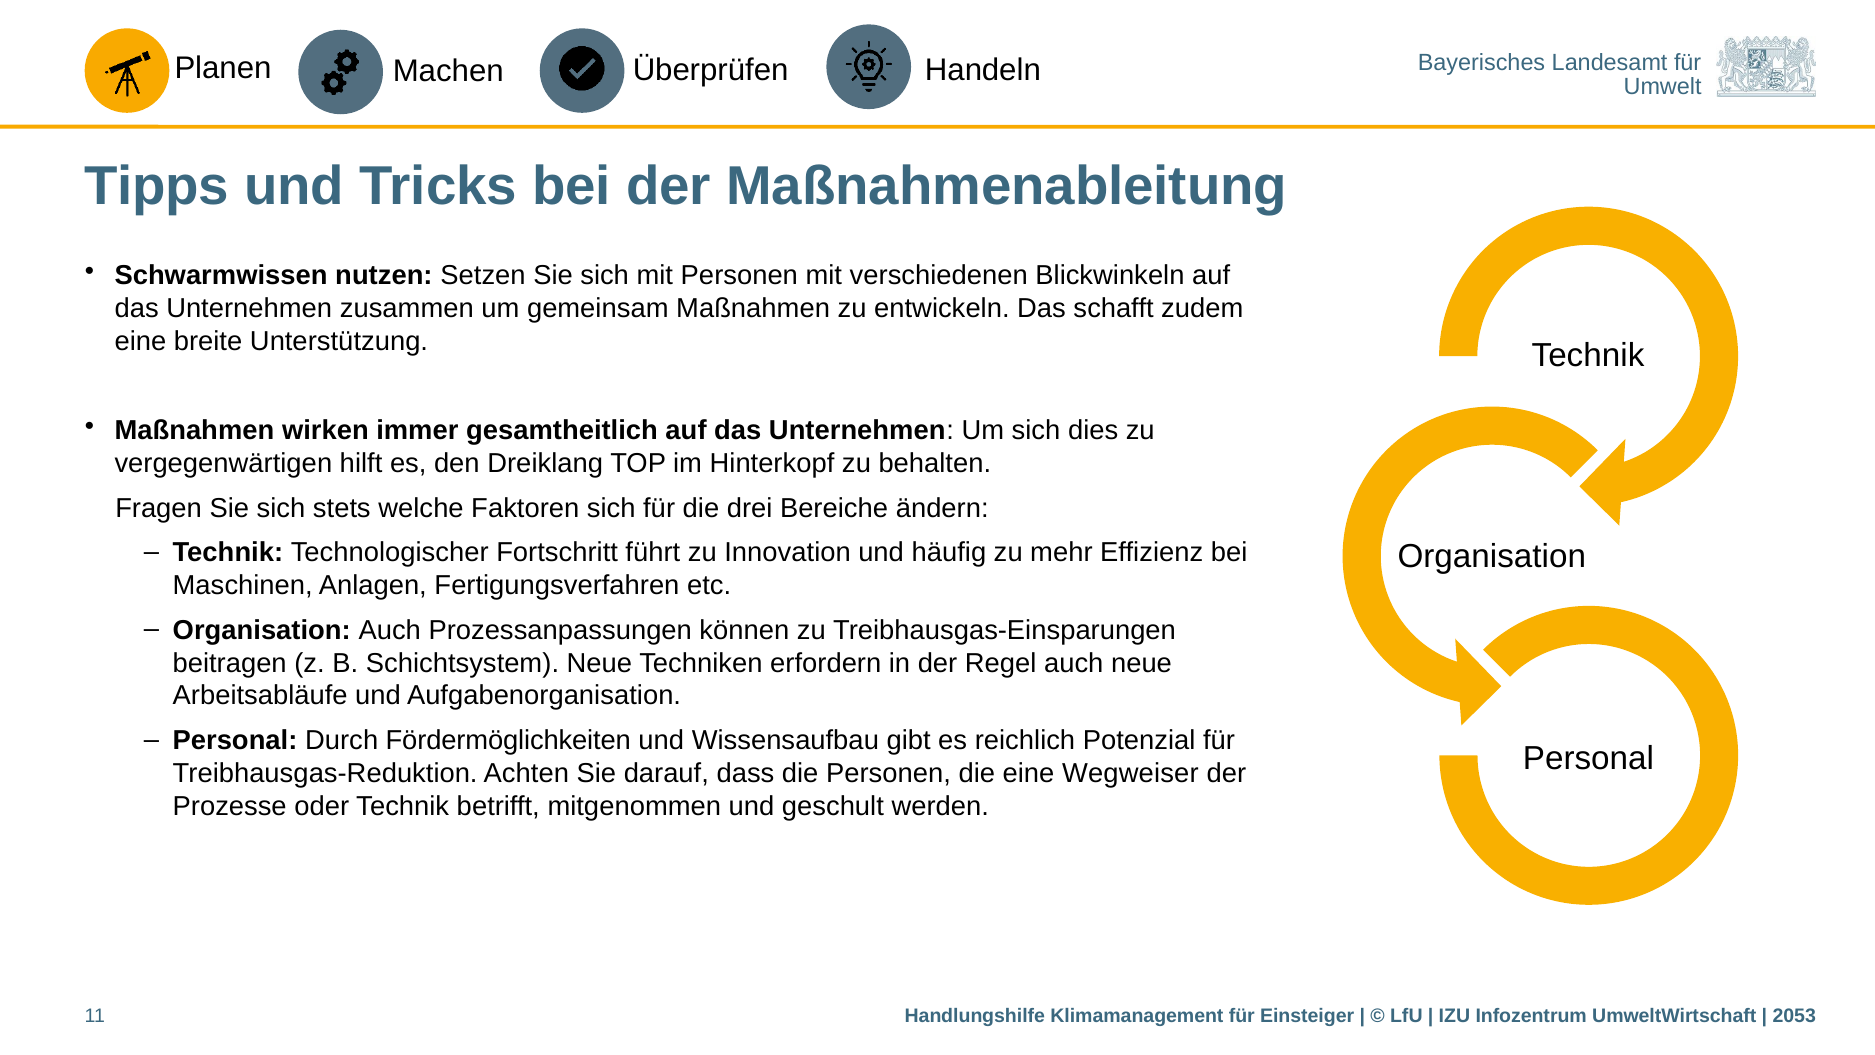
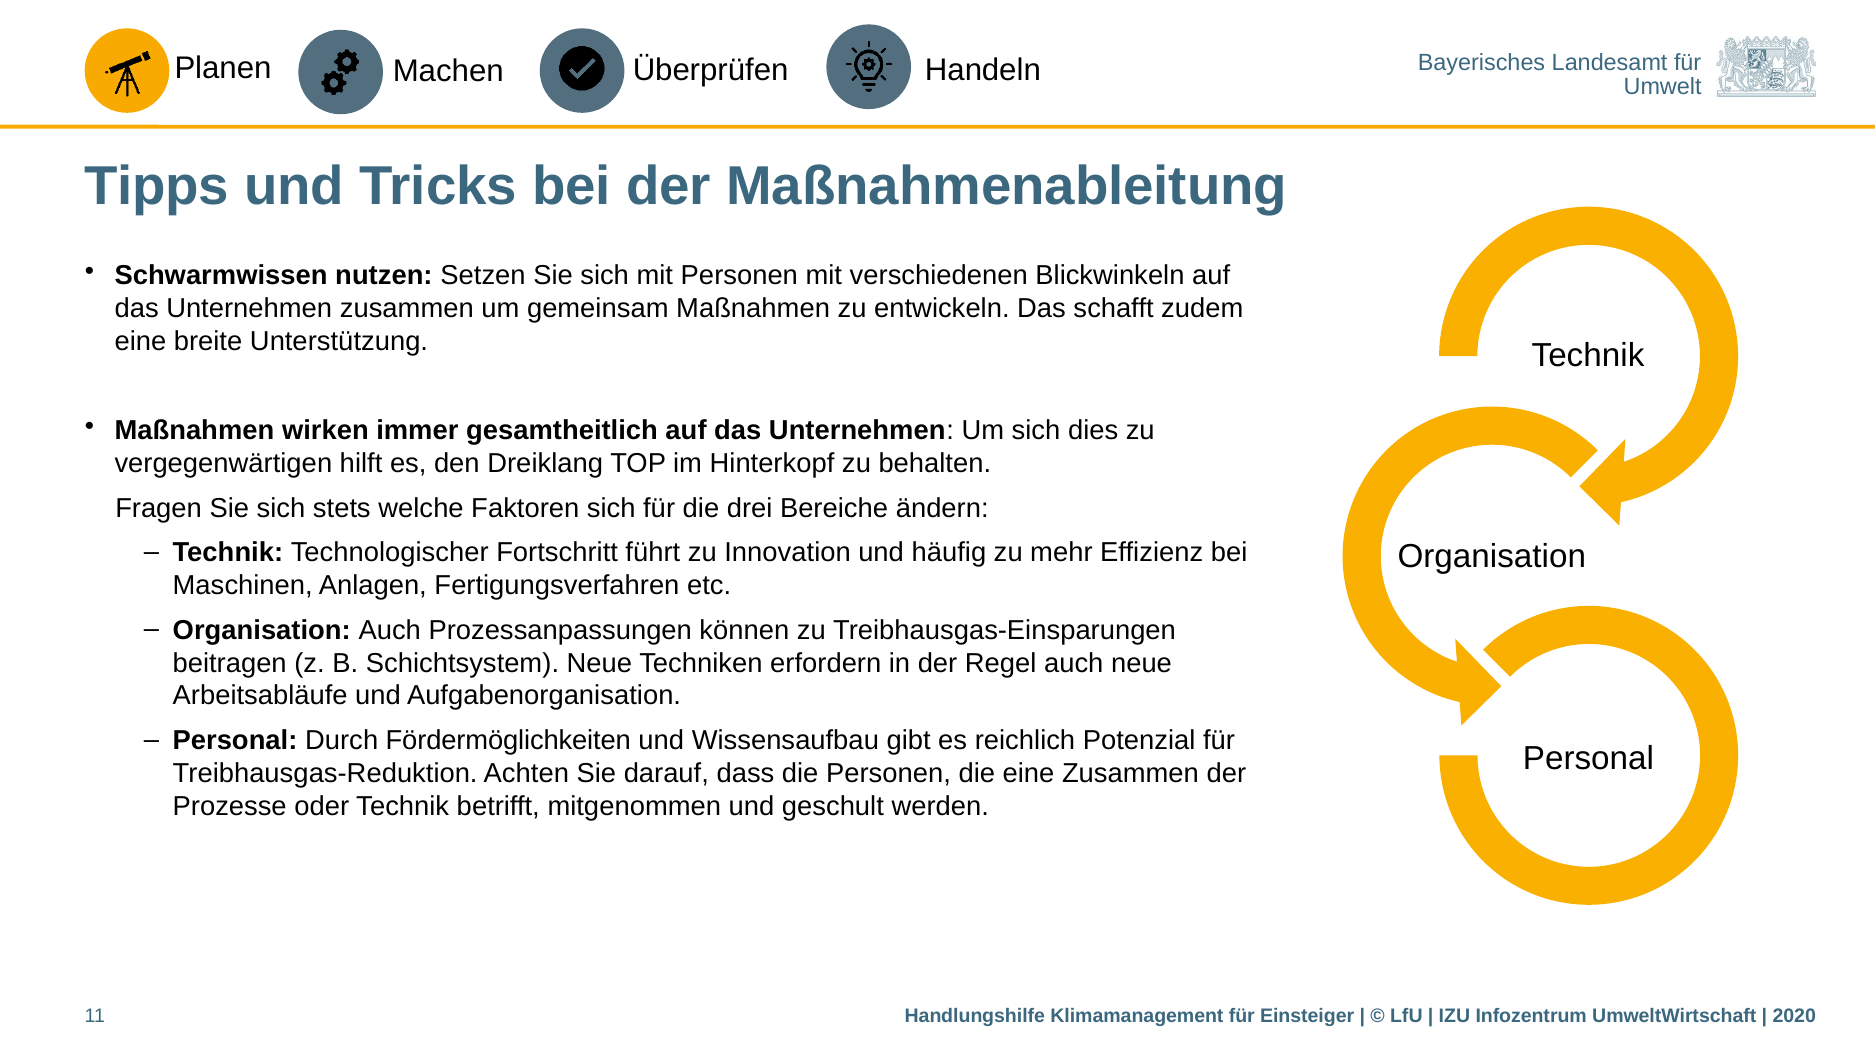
eine Wegweiser: Wegweiser -> Zusammen
2053: 2053 -> 2020
